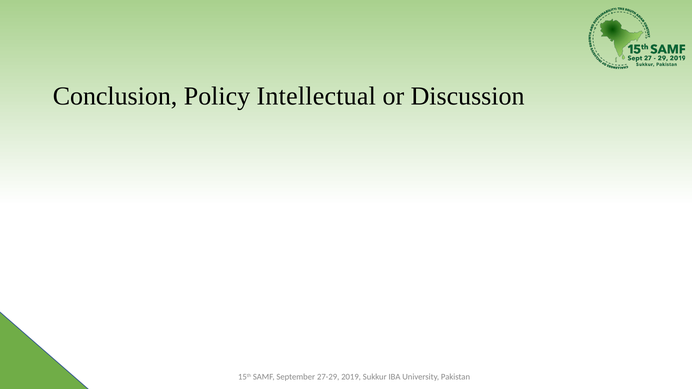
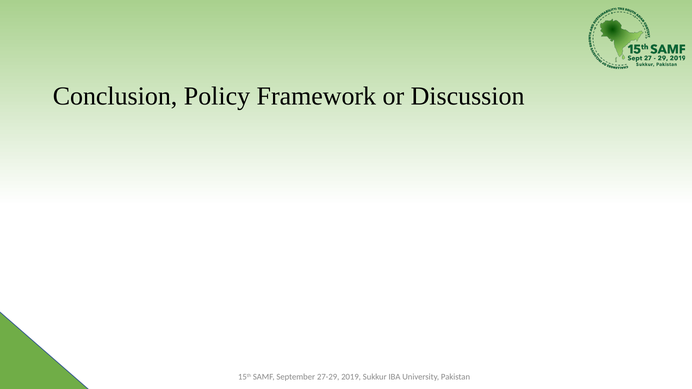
Intellectual: Intellectual -> Framework
